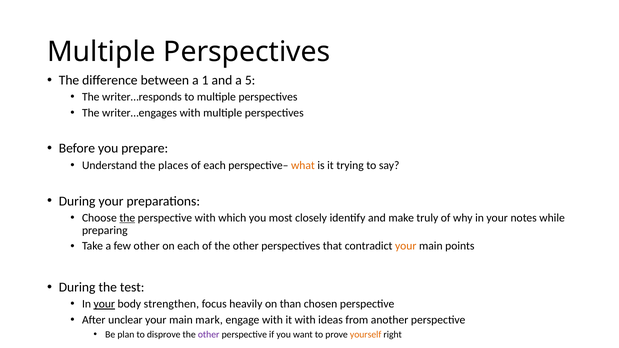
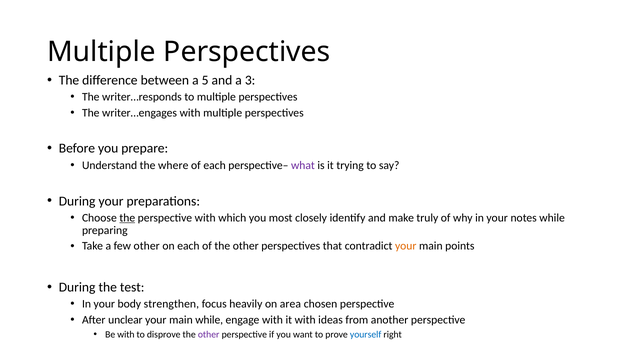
1: 1 -> 5
5: 5 -> 3
places: places -> where
what colour: orange -> purple
your at (104, 304) underline: present -> none
than: than -> area
main mark: mark -> while
Be plan: plan -> with
yourself colour: orange -> blue
